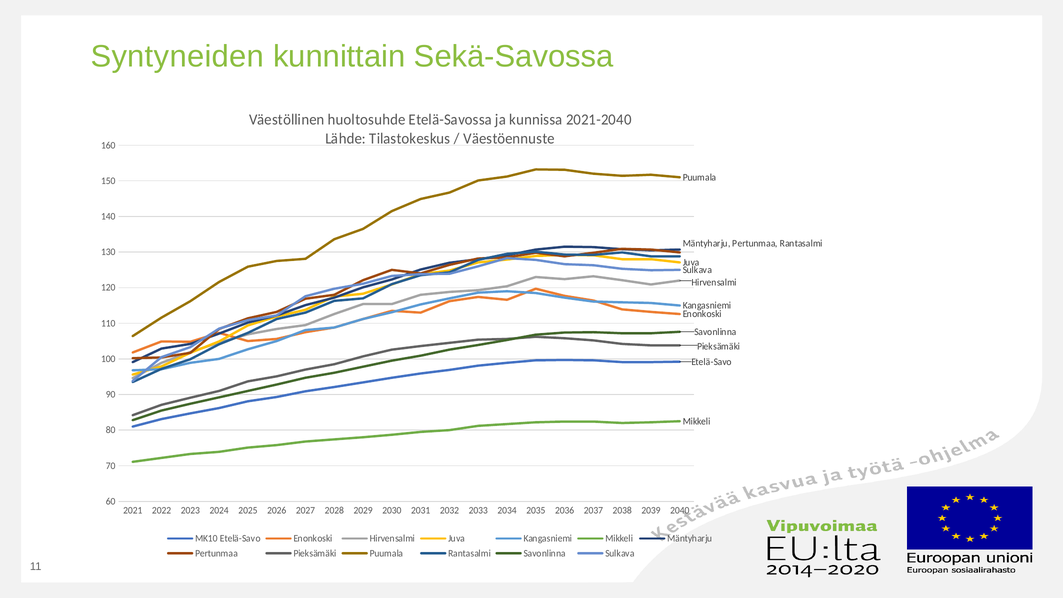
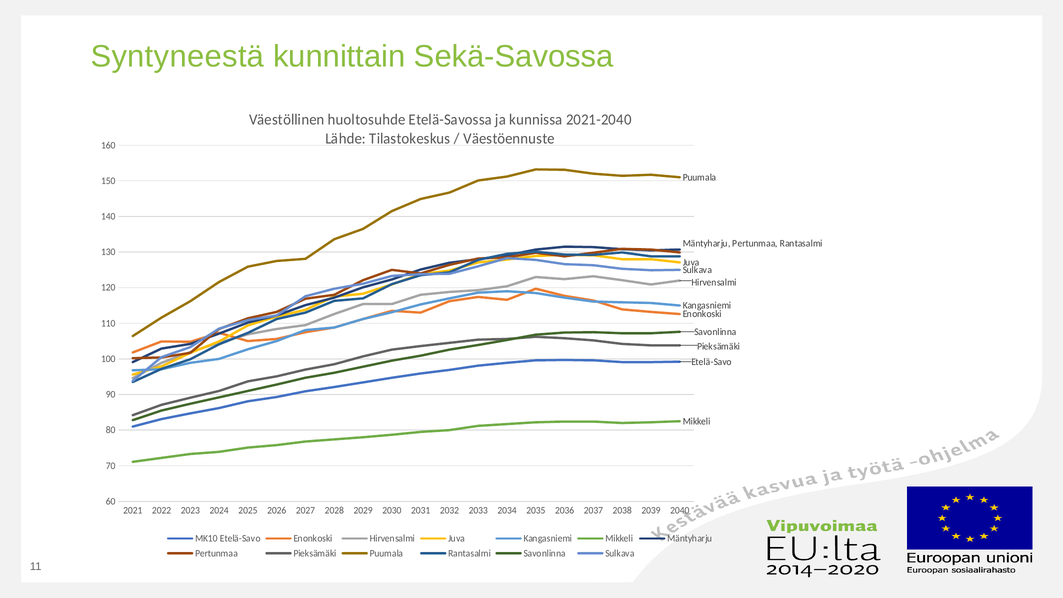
Syntyneiden: Syntyneiden -> Syntyneestä
